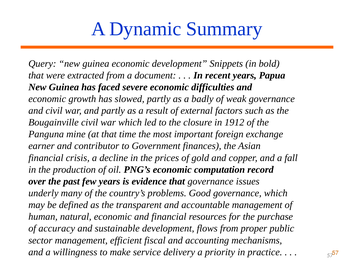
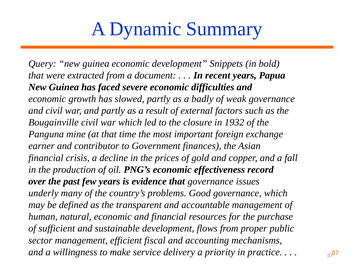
1912: 1912 -> 1932
computation: computation -> effectiveness
accuracy: accuracy -> sufficient
